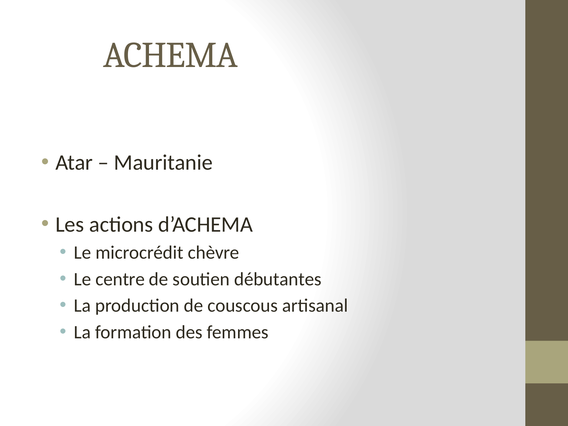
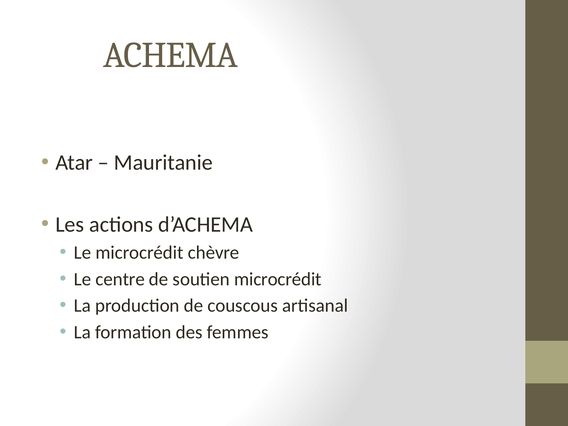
soutien débutantes: débutantes -> microcrédit
